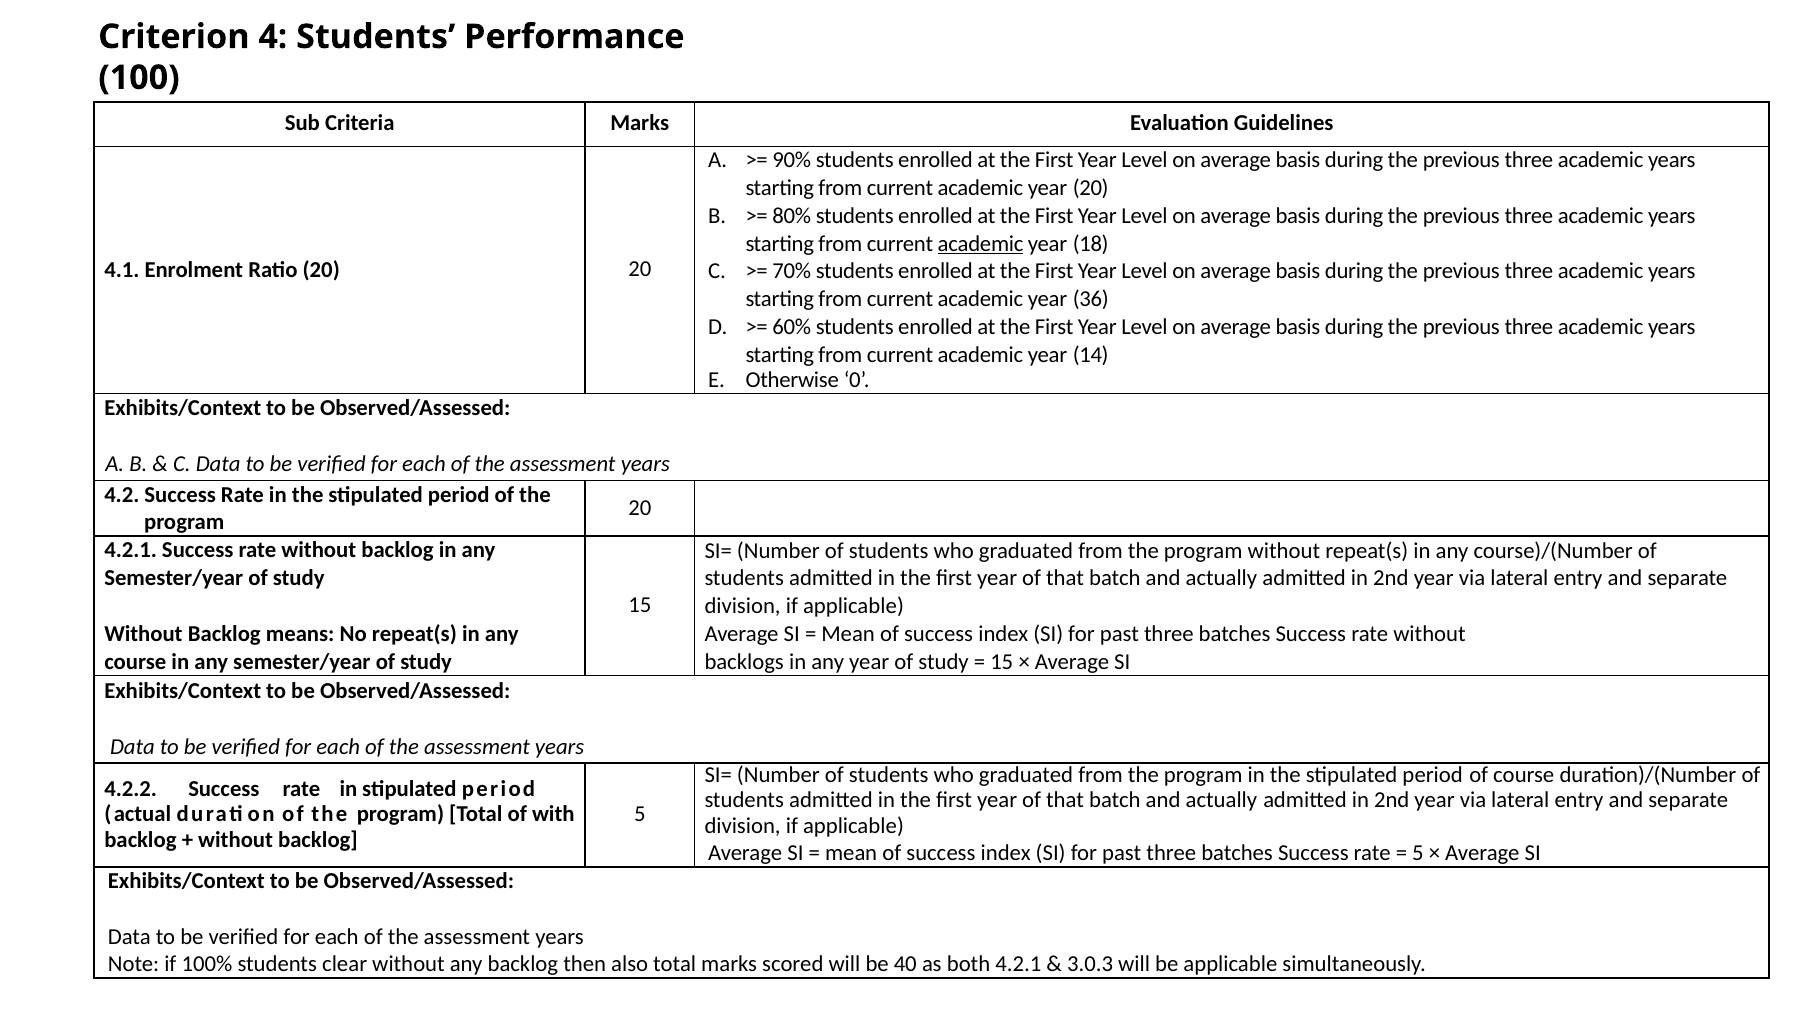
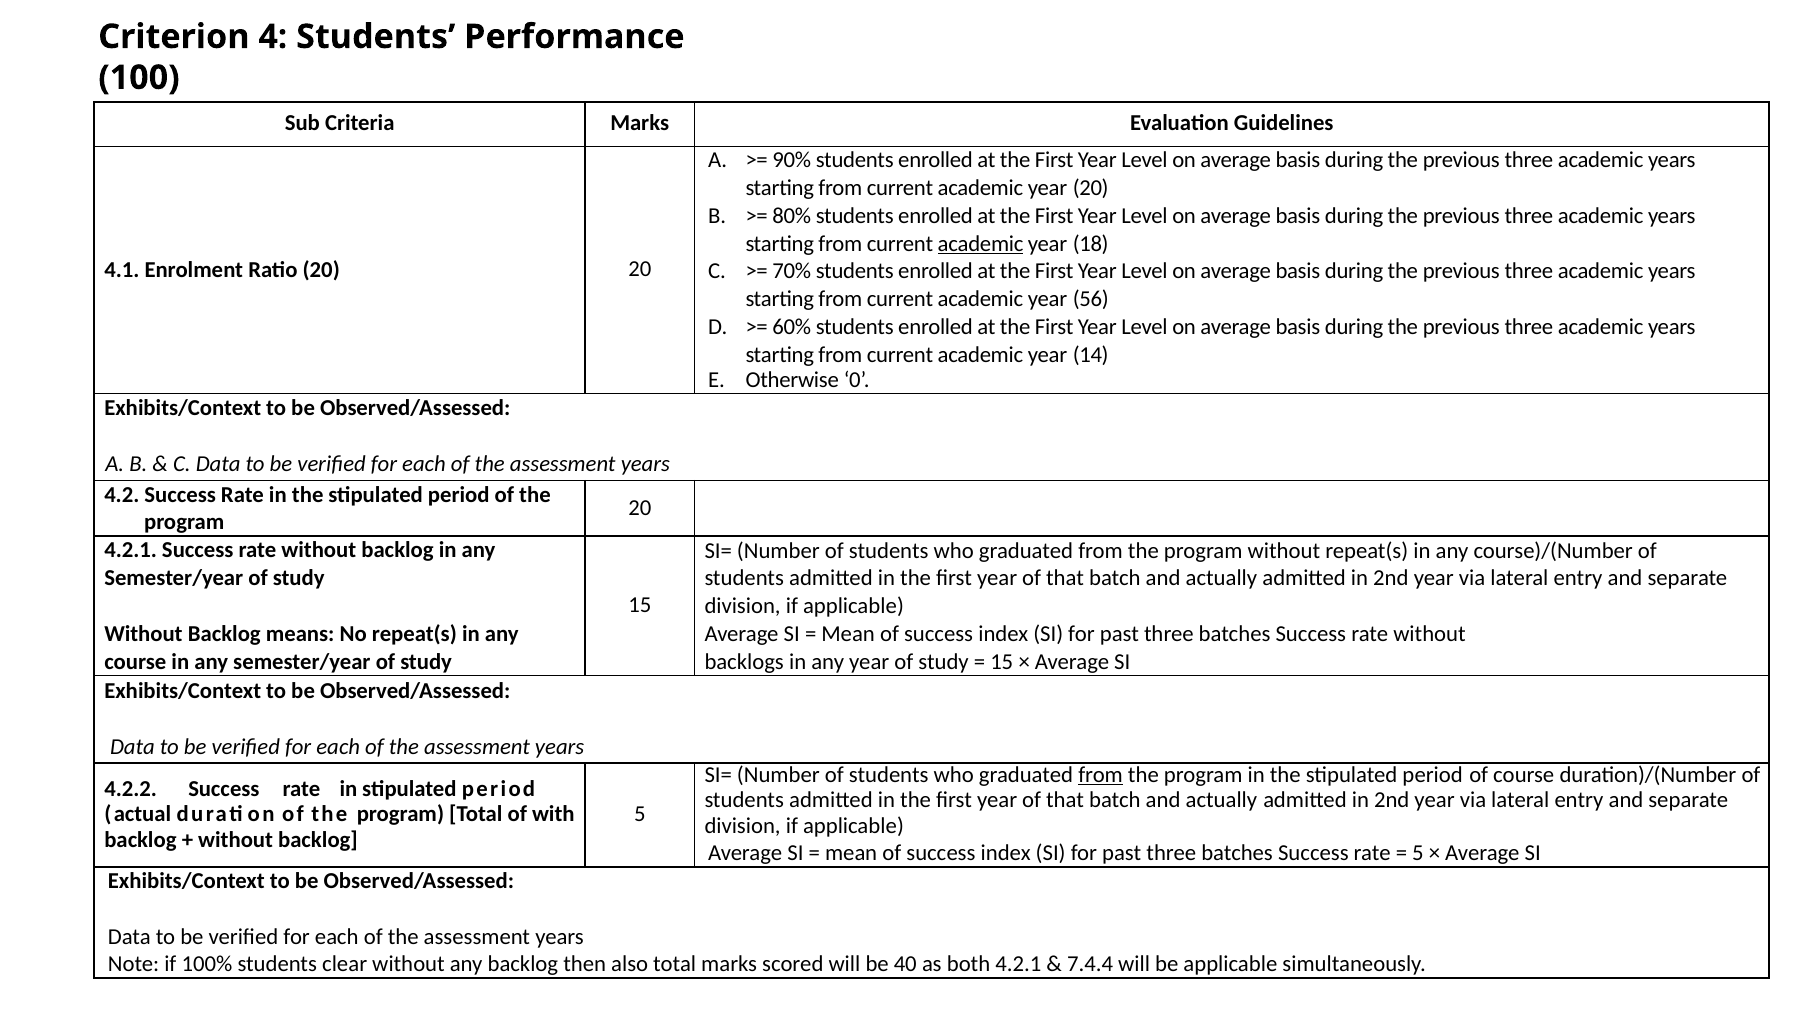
36: 36 -> 56
from at (1101, 775) underline: none -> present
3.0.3: 3.0.3 -> 7.4.4
